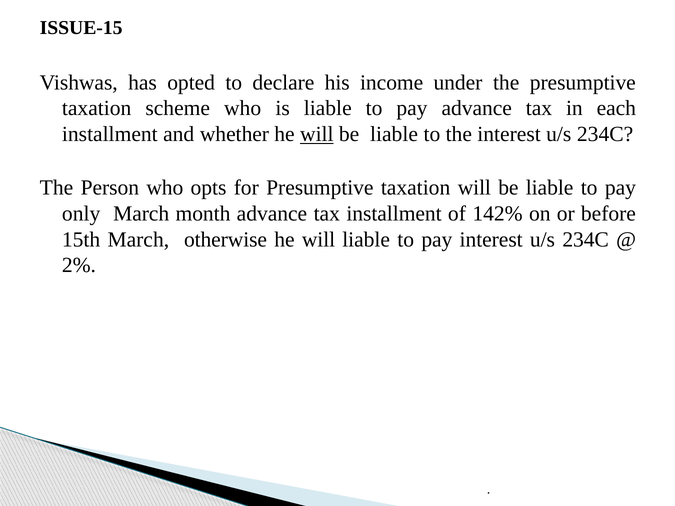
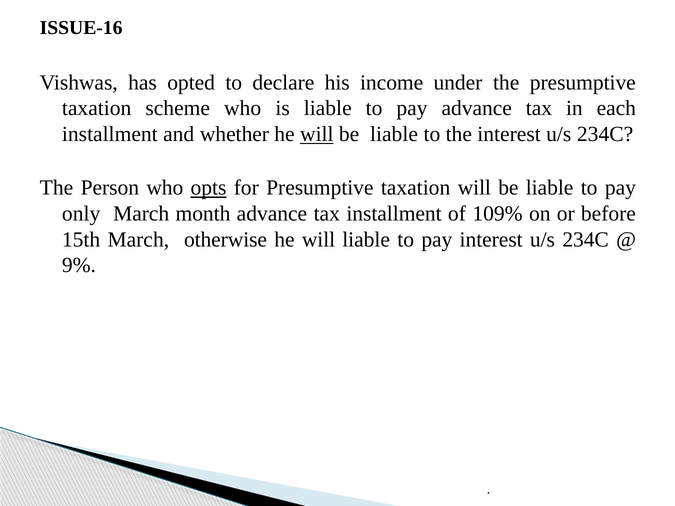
ISSUE-15: ISSUE-15 -> ISSUE-16
opts underline: none -> present
142%: 142% -> 109%
2%: 2% -> 9%
